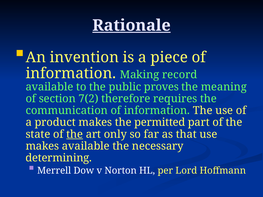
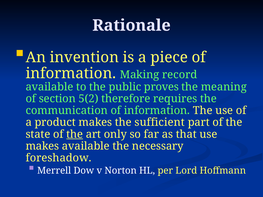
Rationale underline: present -> none
7(2: 7(2 -> 5(2
permitted: permitted -> sufficient
determining: determining -> foreshadow
